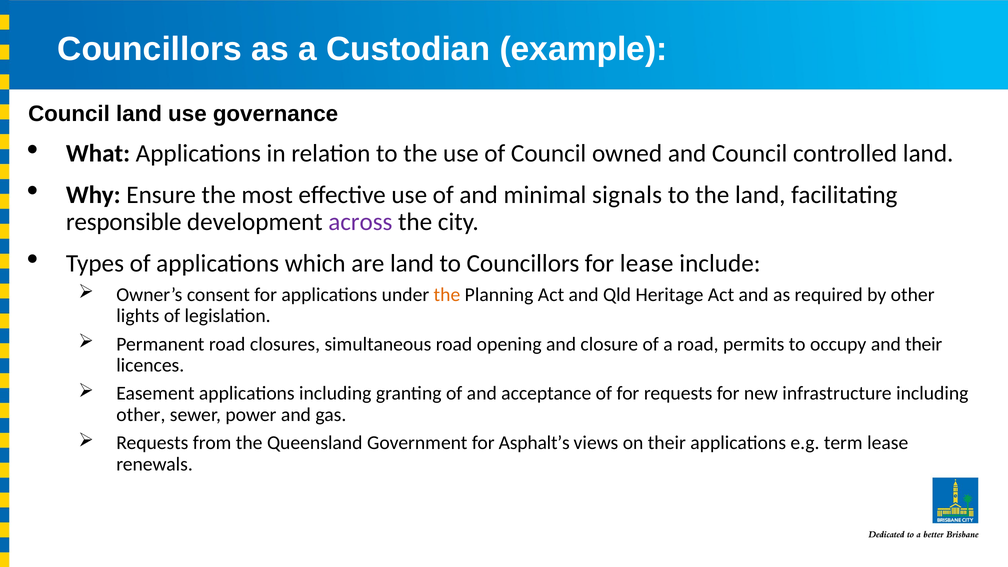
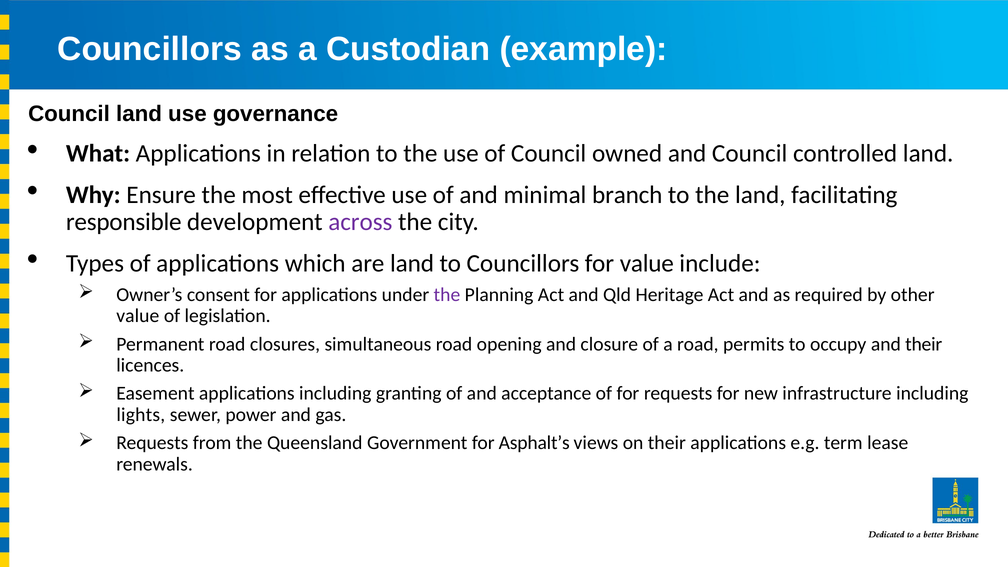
signals: signals -> branch
for lease: lease -> value
the at (447, 295) colour: orange -> purple
lights at (138, 316): lights -> value
other at (141, 415): other -> lights
